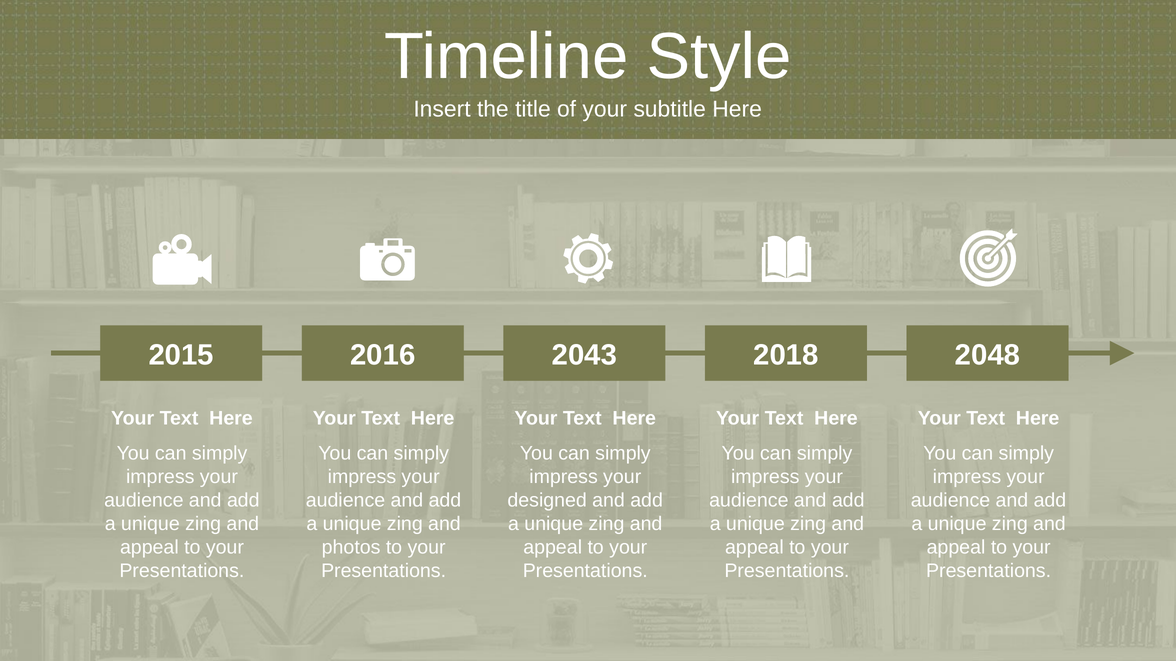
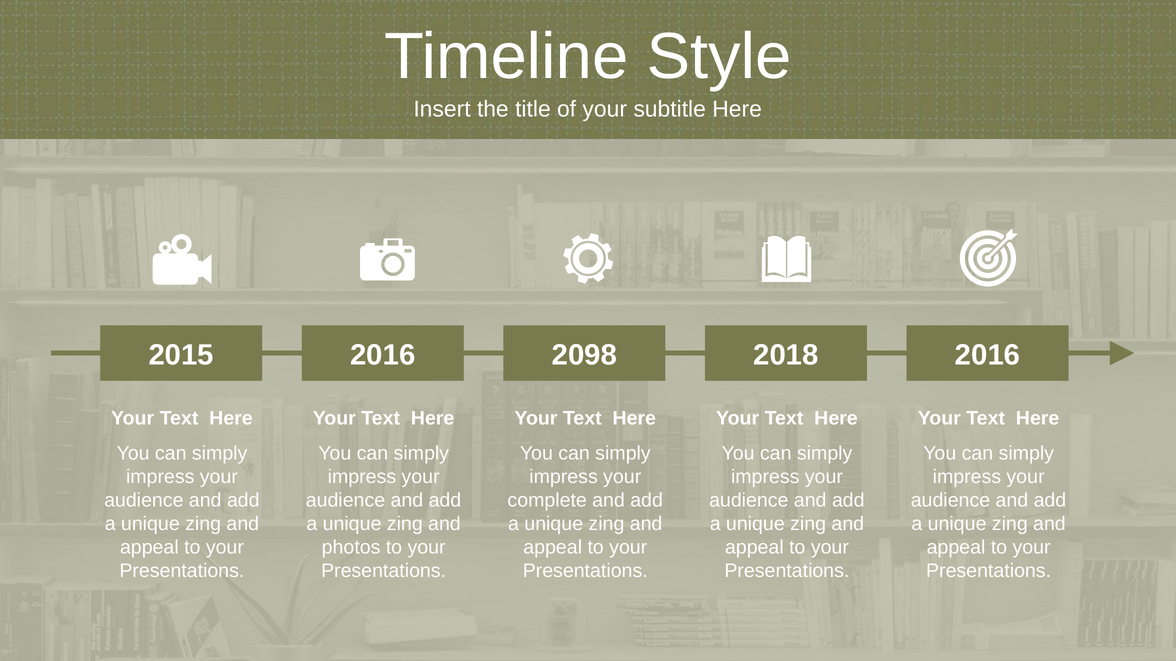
2043: 2043 -> 2098
2018 2048: 2048 -> 2016
designed: designed -> complete
